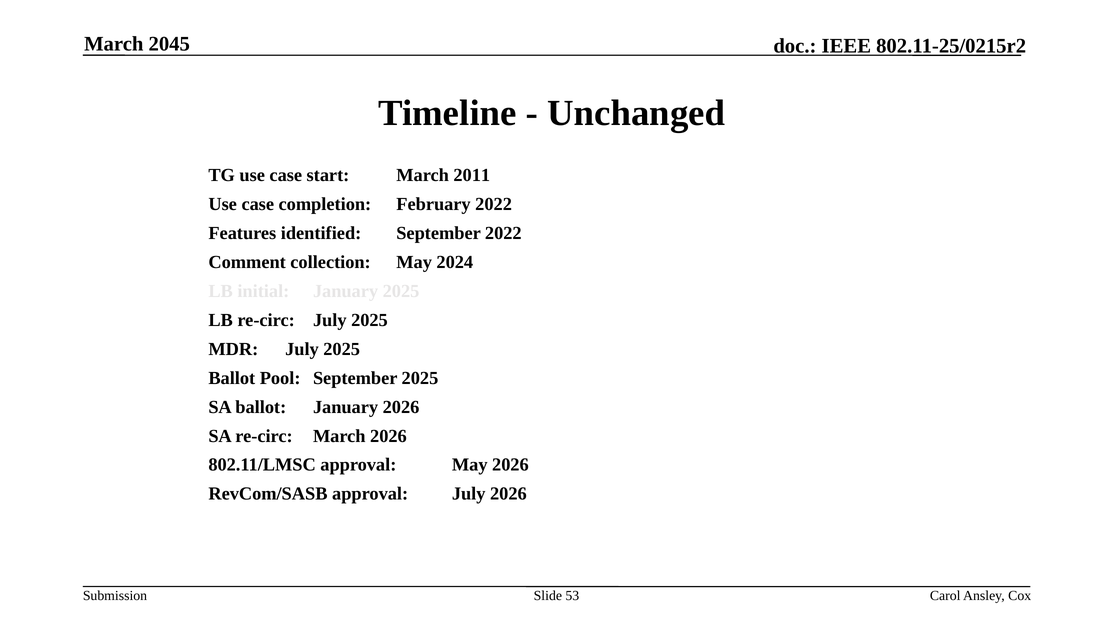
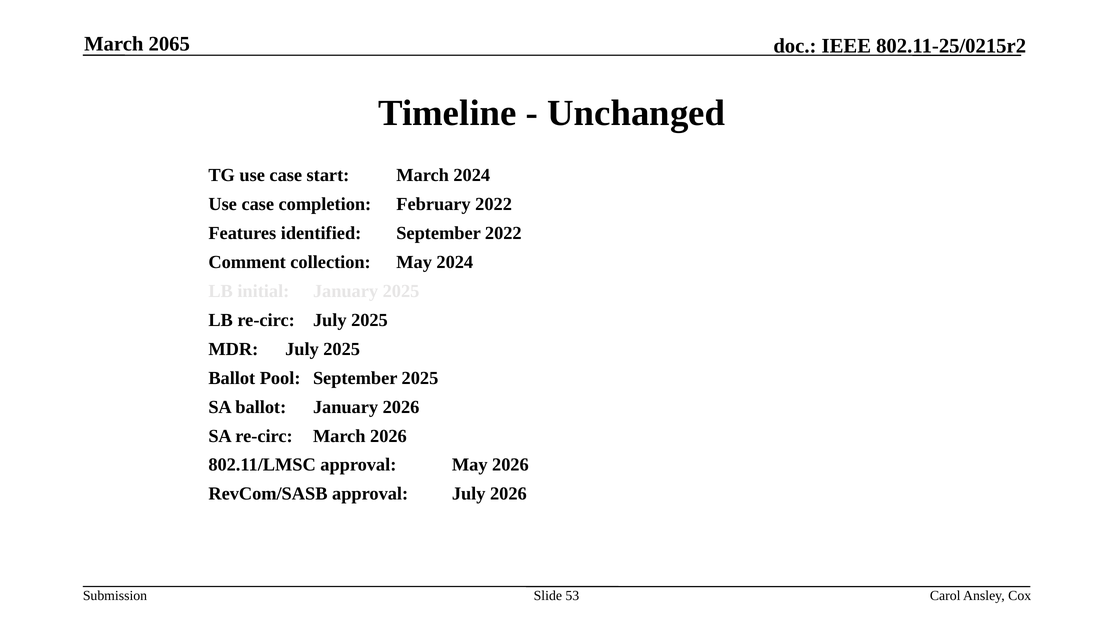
2045: 2045 -> 2065
March 2011: 2011 -> 2024
